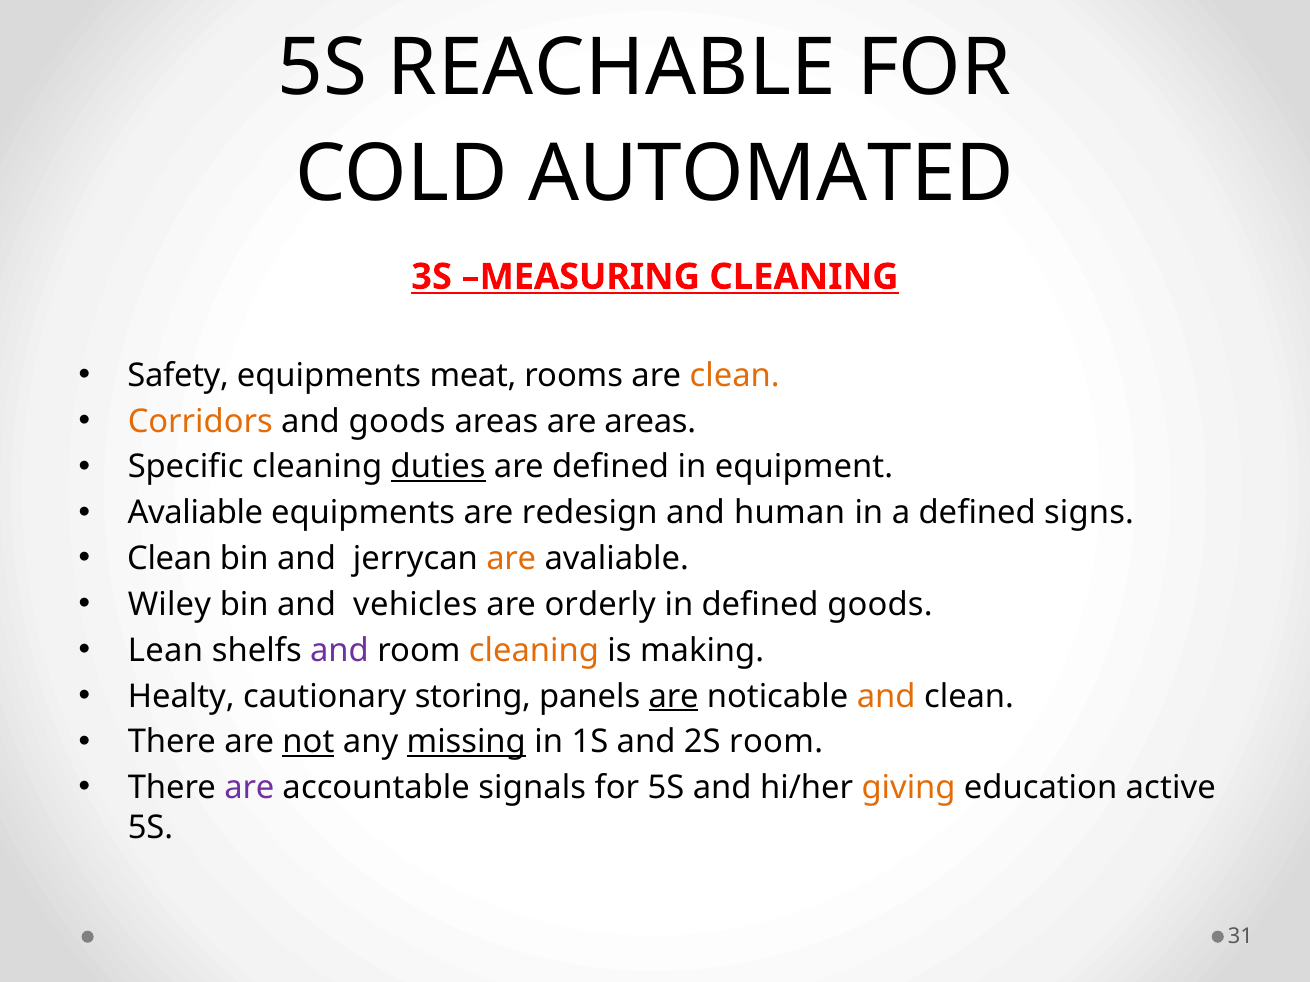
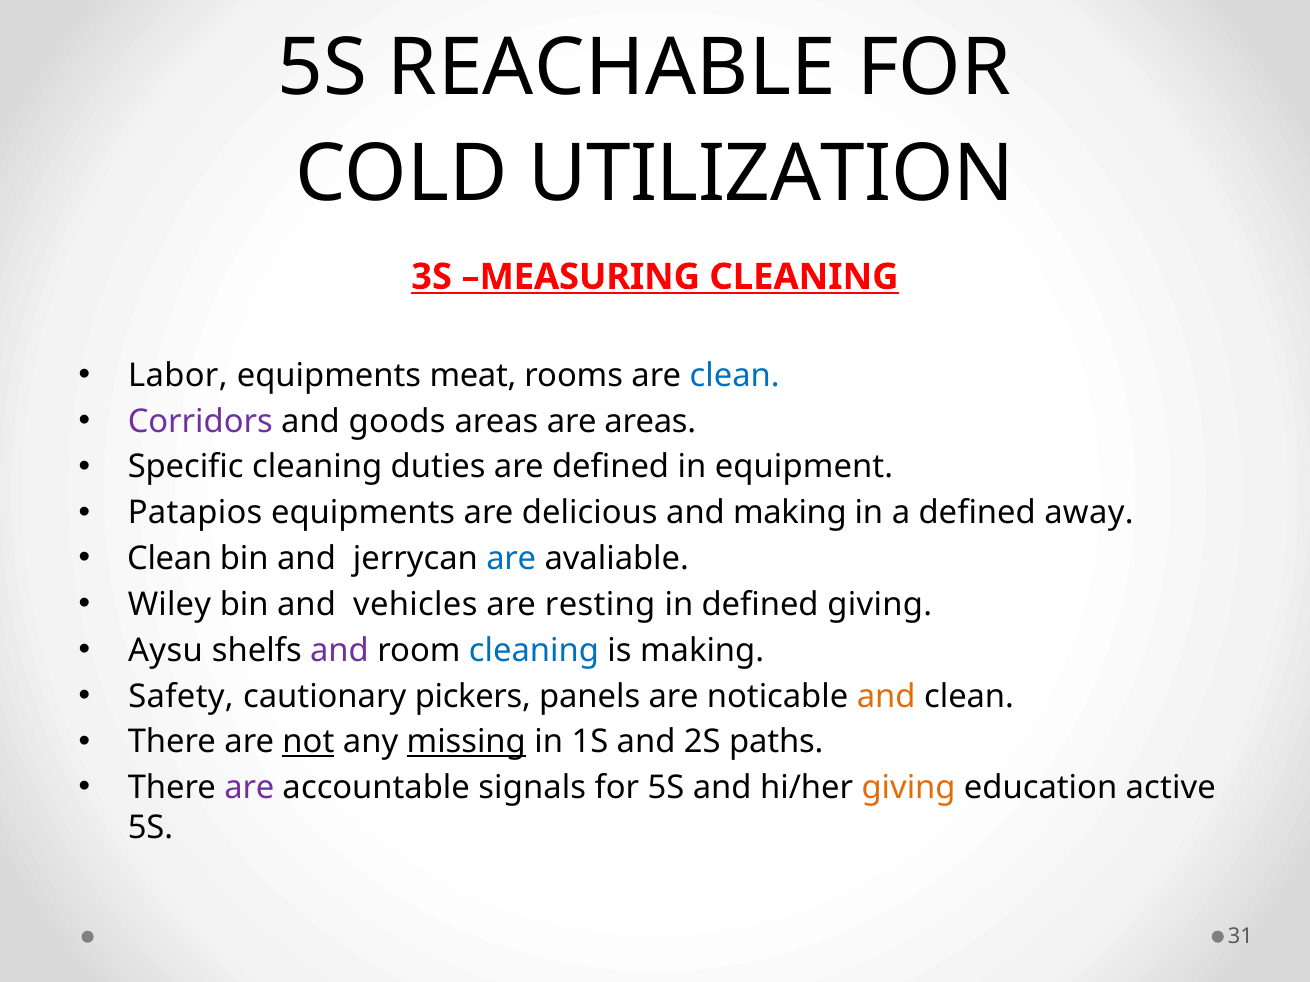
AUTOMATED: AUTOMATED -> UTILIZATION
Safety: Safety -> Labor
clean at (735, 376) colour: orange -> blue
Corridors colour: orange -> purple
duties underline: present -> none
Avaliable at (195, 513): Avaliable -> Patapios
redesign: redesign -> delicious
and human: human -> making
signs: signs -> away
are at (511, 559) colour: orange -> blue
orderly: orderly -> resting
defined goods: goods -> giving
Lean: Lean -> Aysu
cleaning at (534, 651) colour: orange -> blue
Healty: Healty -> Safety
storing: storing -> pickers
are at (674, 697) underline: present -> none
2S room: room -> paths
